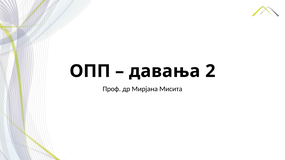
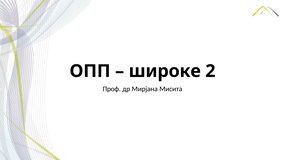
давања: давања -> широке
